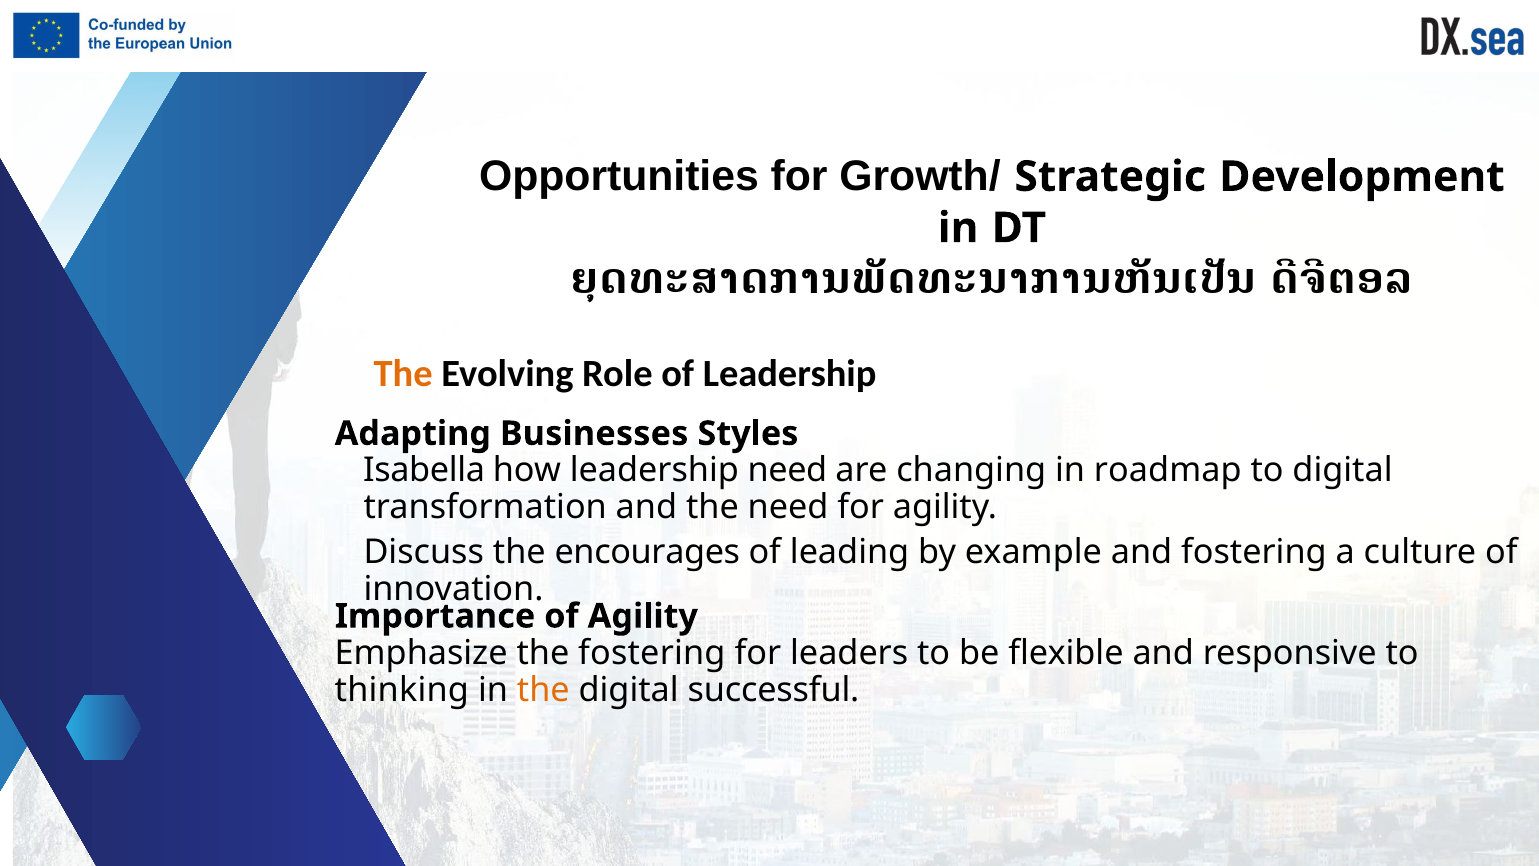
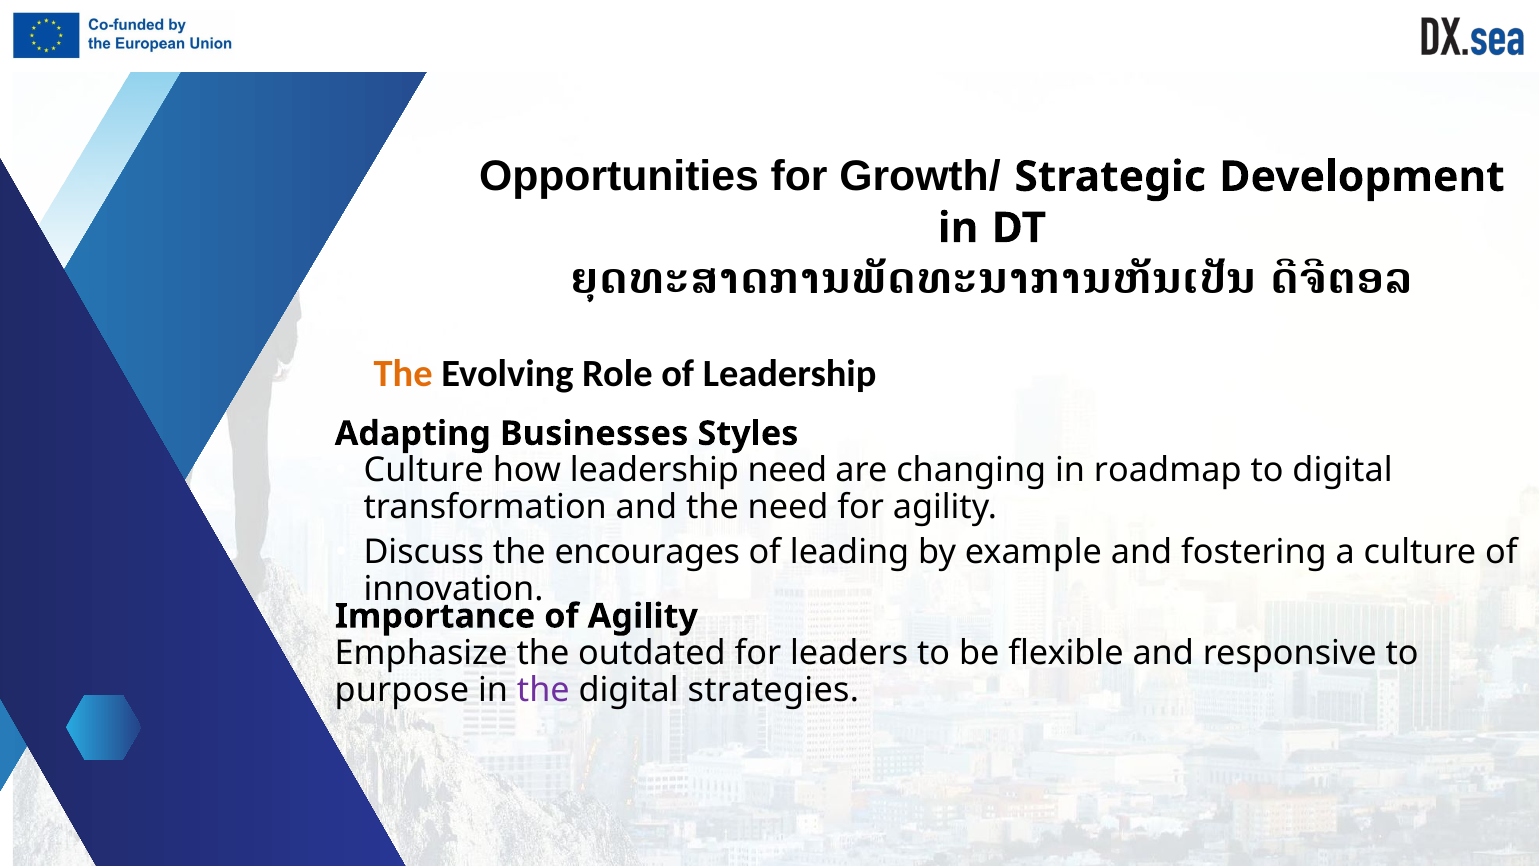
Isabella at (424, 470): Isabella -> Culture
the fostering: fostering -> outdated
thinking: thinking -> purpose
the at (543, 690) colour: orange -> purple
successful: successful -> strategies
